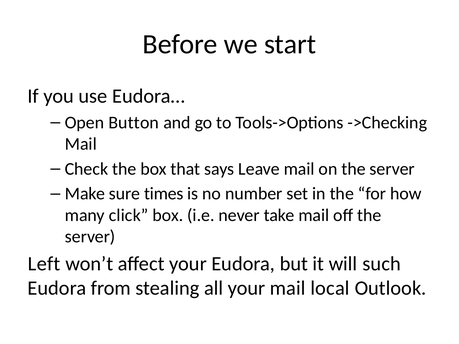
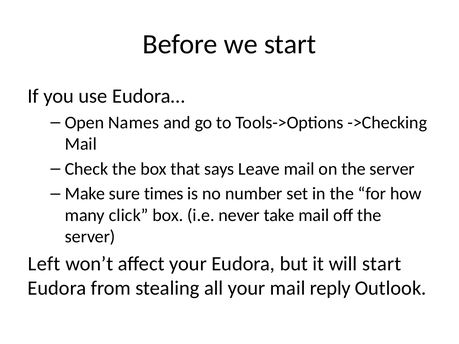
Button: Button -> Names
will such: such -> start
local: local -> reply
